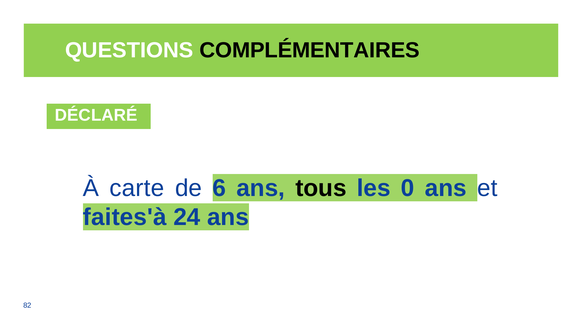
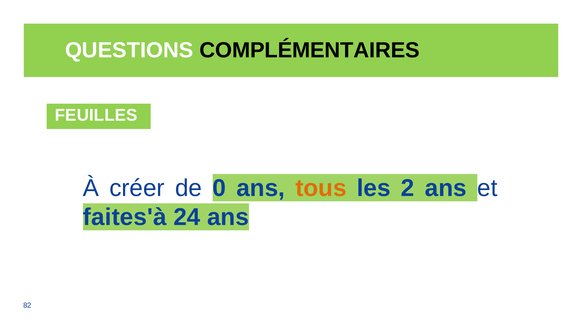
DÉCLARÉ: DÉCLARÉ -> FEUILLES
carte: carte -> créer
6: 6 -> 0
tous colour: black -> orange
0: 0 -> 2
